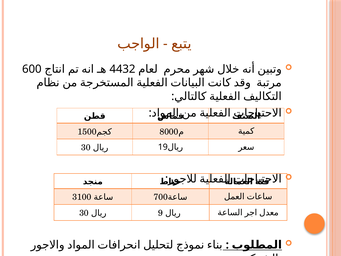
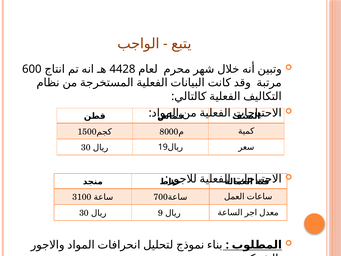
4432: 4432 -> 4428
